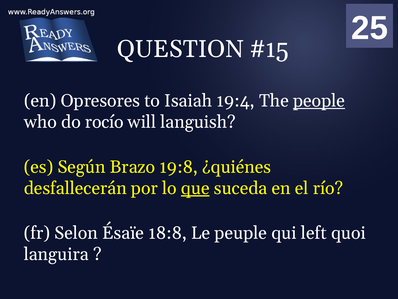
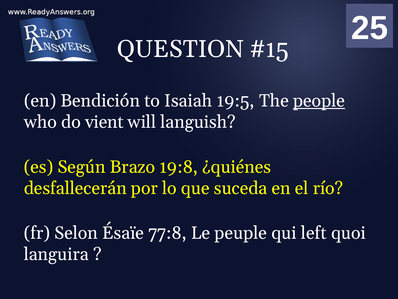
Opresores: Opresores -> Bendición
19:4: 19:4 -> 19:5
rocío: rocío -> vient
que underline: present -> none
18:8: 18:8 -> 77:8
